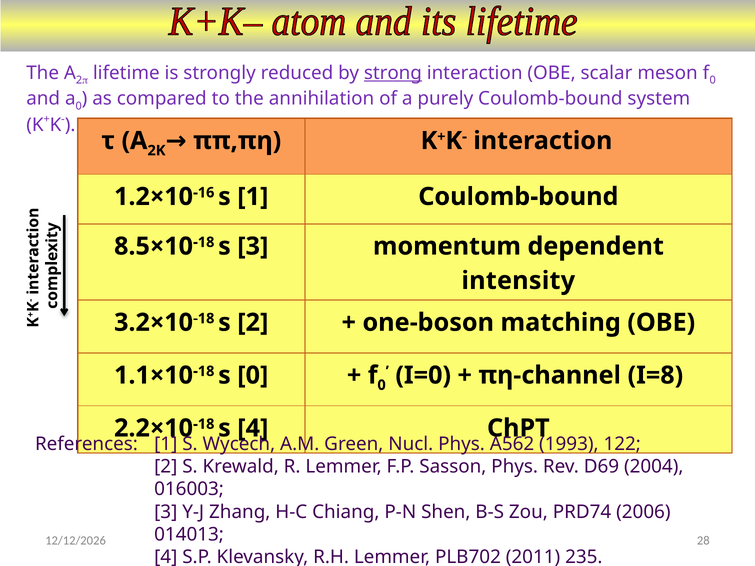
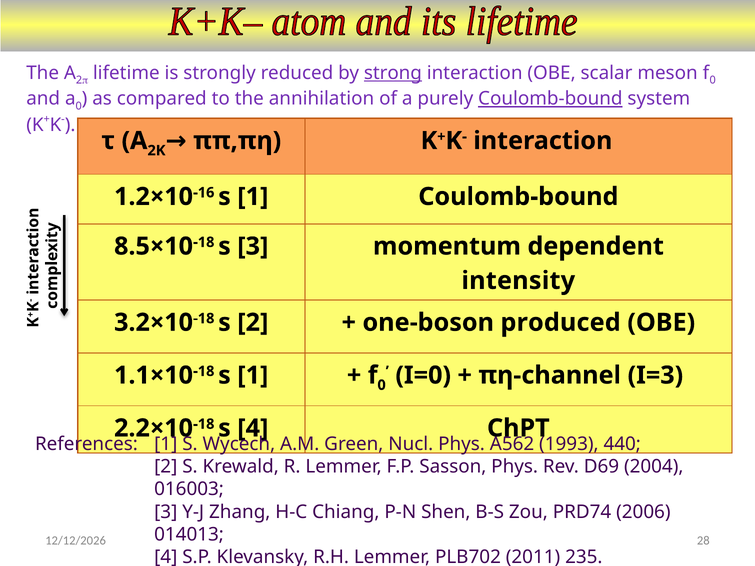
Coulomb-bound at (550, 99) underline: none -> present
matching: matching -> produced
I=8: I=8 -> I=3
0 at (253, 375): 0 -> 1
122: 122 -> 440
